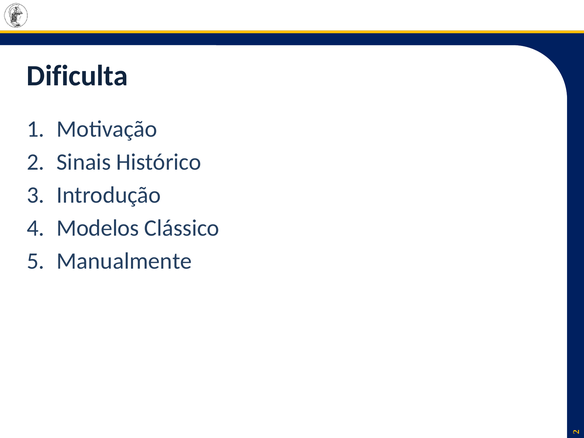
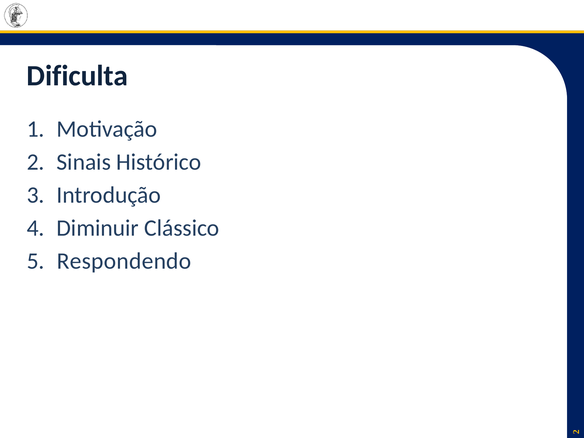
Modelos: Modelos -> Diminuir
Manualmente: Manualmente -> Respondendo
